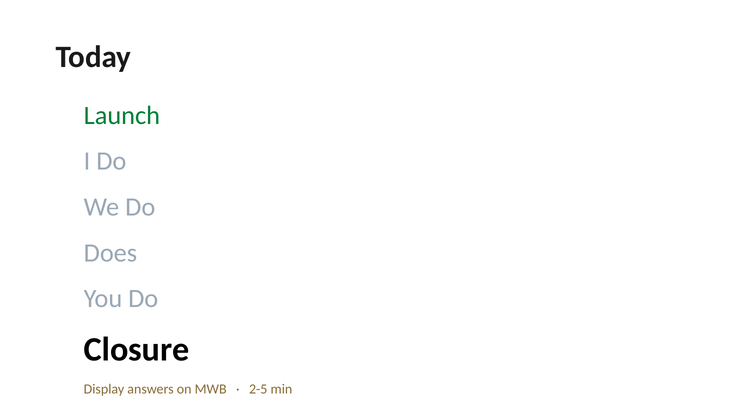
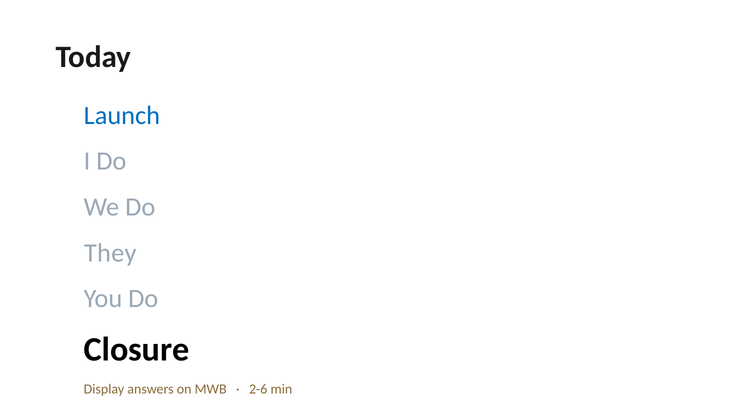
Launch colour: green -> blue
Does: Does -> They
2-5: 2-5 -> 2-6
